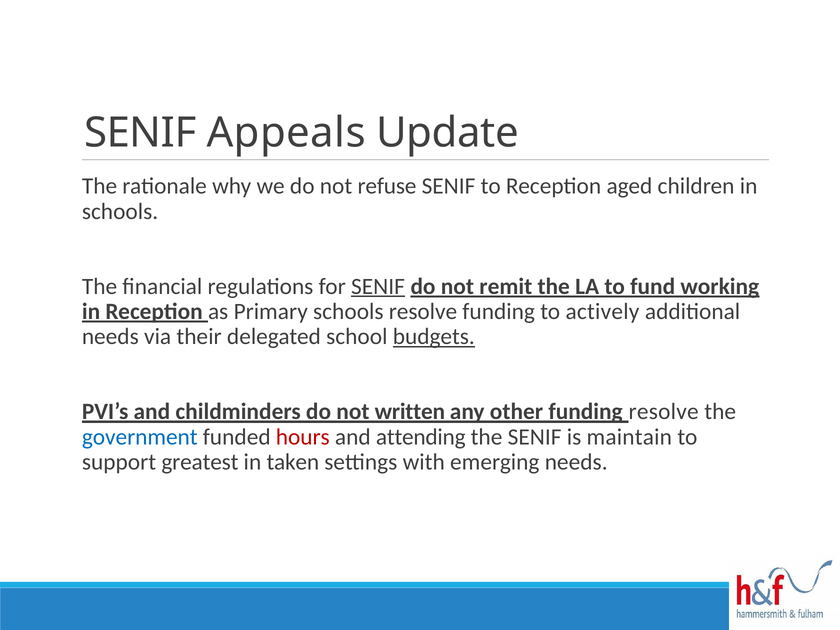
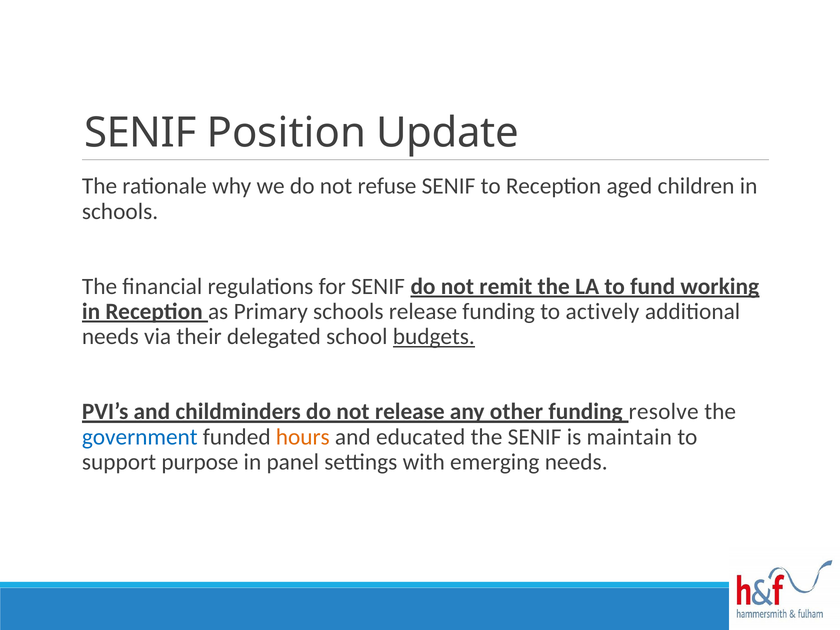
Appeals: Appeals -> Position
SENIF at (378, 286) underline: present -> none
schools resolve: resolve -> release
not written: written -> release
hours colour: red -> orange
attending: attending -> educated
greatest: greatest -> purpose
taken: taken -> panel
